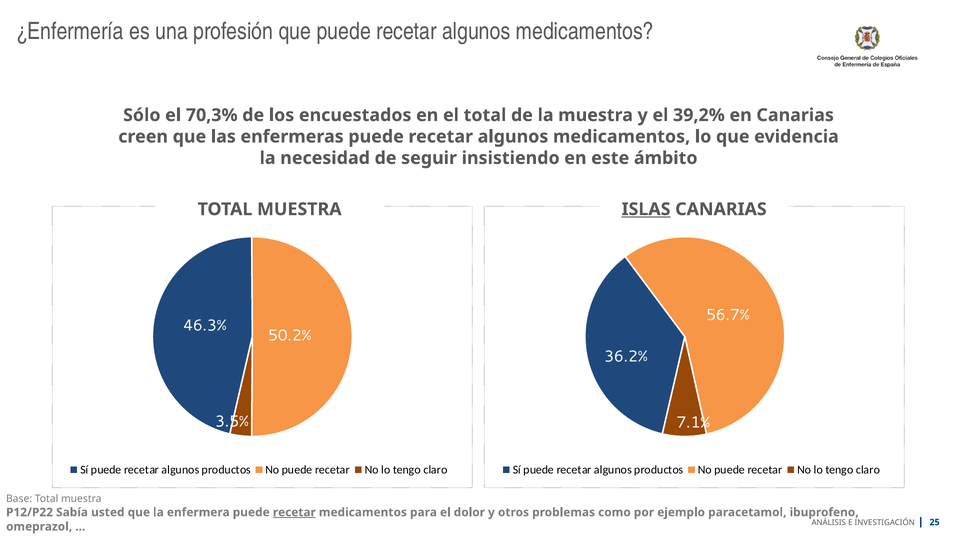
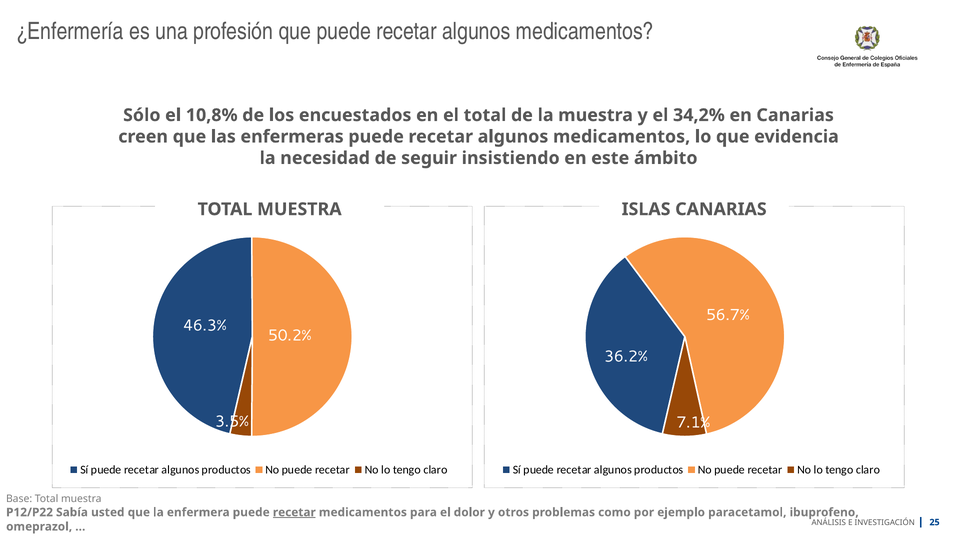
70,3%: 70,3% -> 10,8%
39,2%: 39,2% -> 34,2%
ISLAS underline: present -> none
